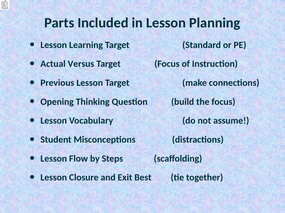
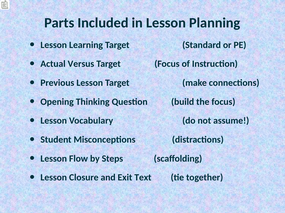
Best: Best -> Text
